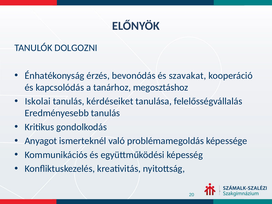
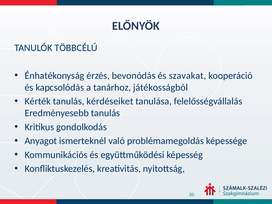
DOLGOZNI: DOLGOZNI -> TÖBBCÉLÚ
megosztáshoz: megosztáshoz -> játékosságból
Iskolai: Iskolai -> Kérték
